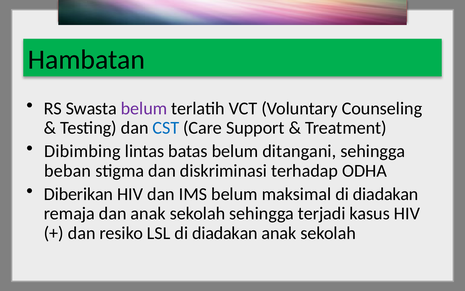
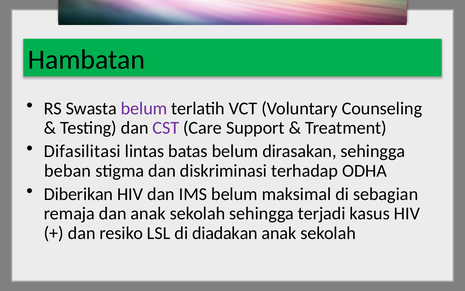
CST colour: blue -> purple
Dibimbing: Dibimbing -> Difasilitasi
ditangani: ditangani -> dirasakan
maksimal di diadakan: diadakan -> sebagian
